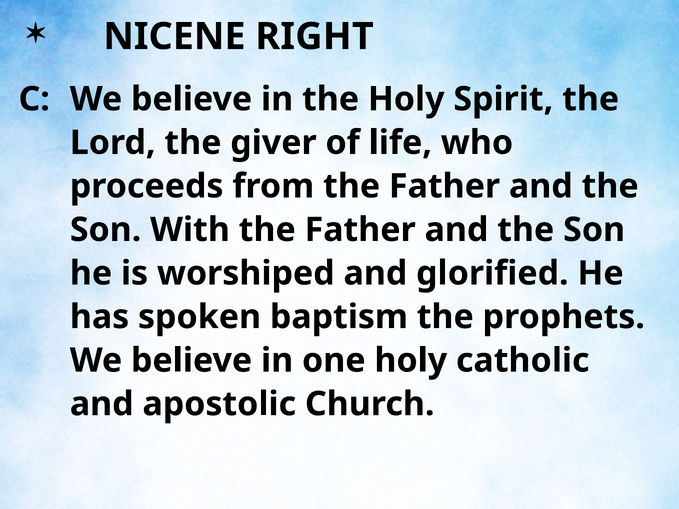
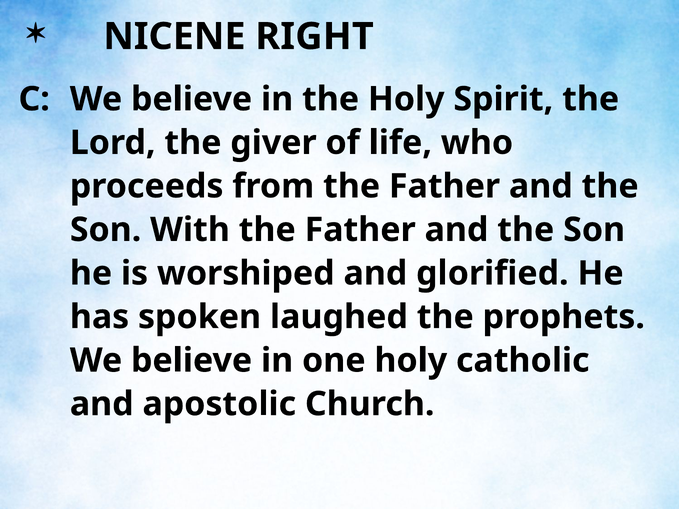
baptism: baptism -> laughed
